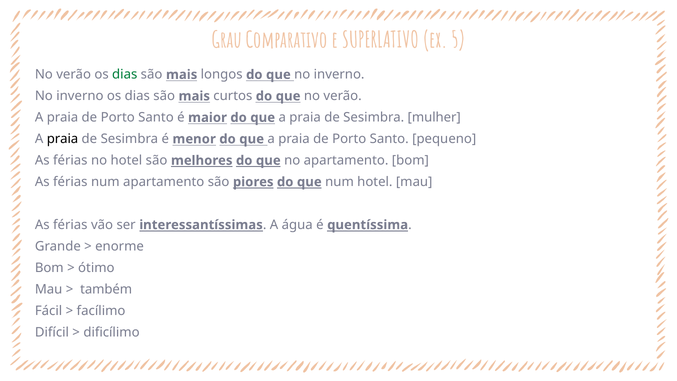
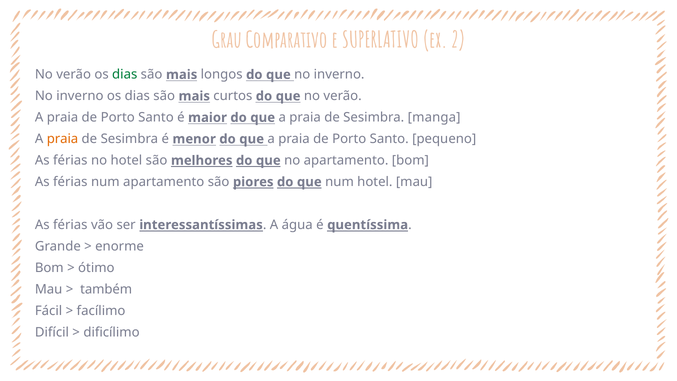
5: 5 -> 2
mulher: mulher -> manga
praia at (62, 139) colour: black -> orange
